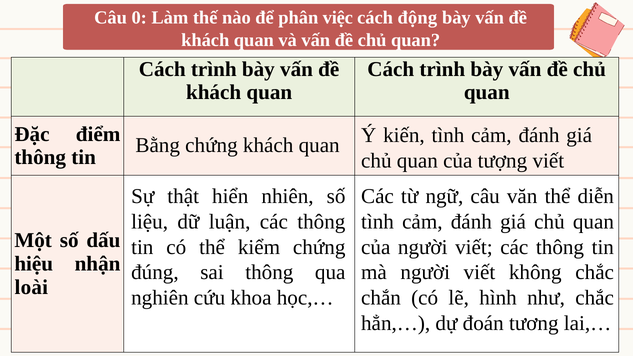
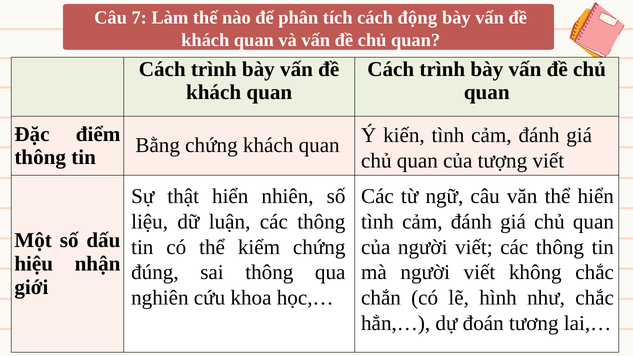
0: 0 -> 7
việc: việc -> tích
thể diễn: diễn -> hiển
loài: loài -> giới
